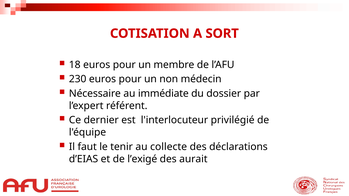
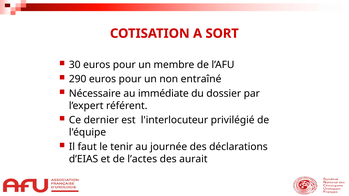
18: 18 -> 30
230: 230 -> 290
médecin: médecin -> entraîné
collecte: collecte -> journée
l’exigé: l’exigé -> l’actes
